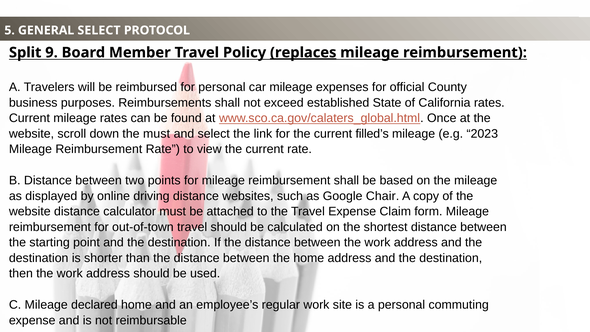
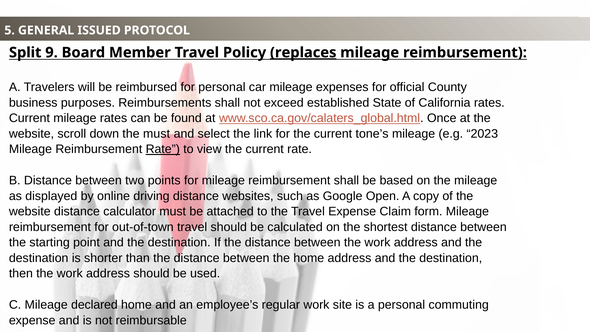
GENERAL SELECT: SELECT -> ISSUED
filled’s: filled’s -> tone’s
Rate at (163, 149) underline: none -> present
Chair: Chair -> Open
